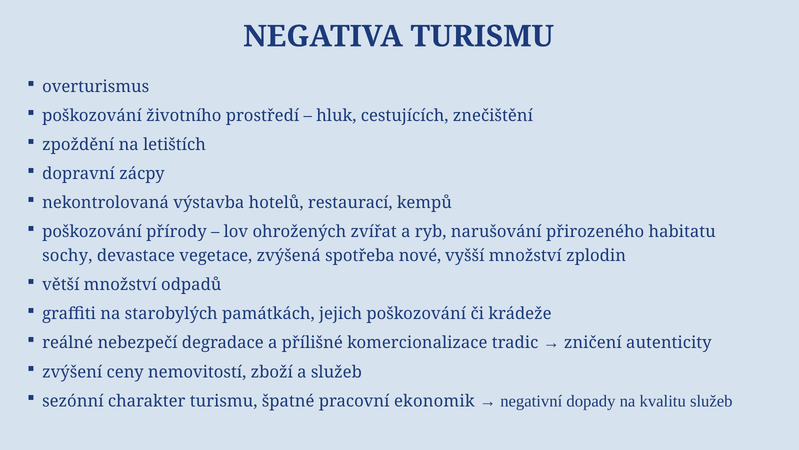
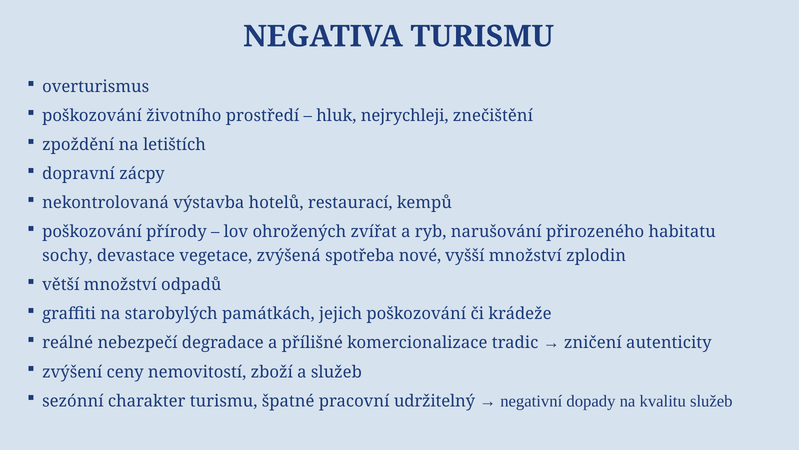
cestujících: cestujících -> nejrychleji
ekonomik: ekonomik -> udržitelný
